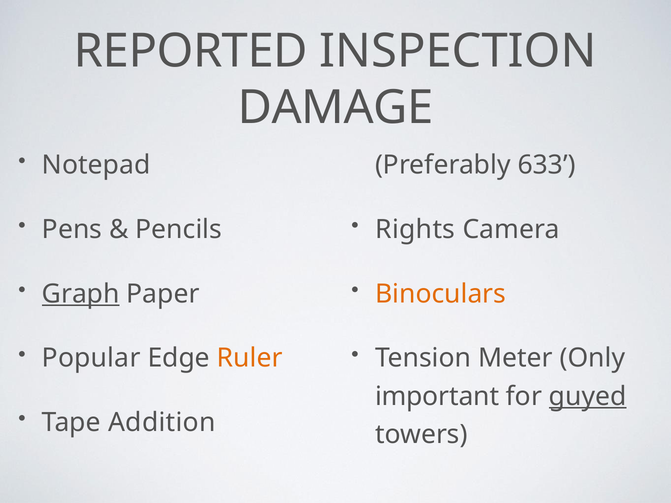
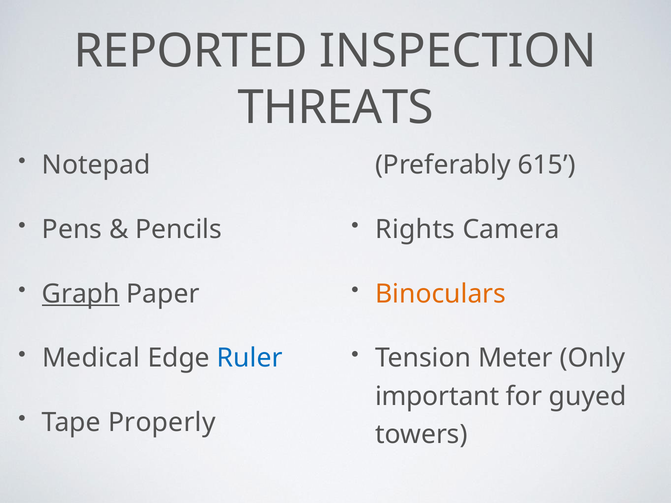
DAMAGE: DAMAGE -> THREATS
633: 633 -> 615
Popular: Popular -> Medical
Ruler colour: orange -> blue
guyed underline: present -> none
Addition: Addition -> Properly
